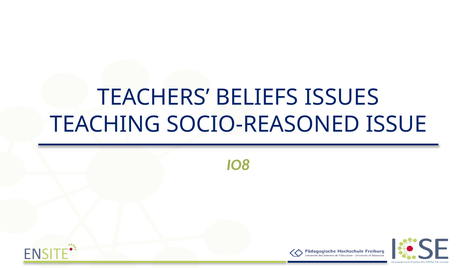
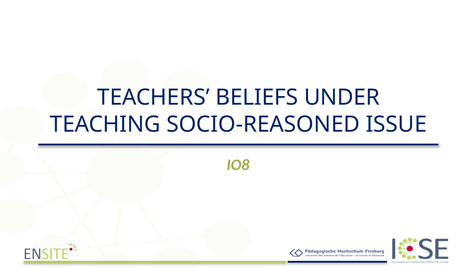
ISSUES: ISSUES -> UNDER
